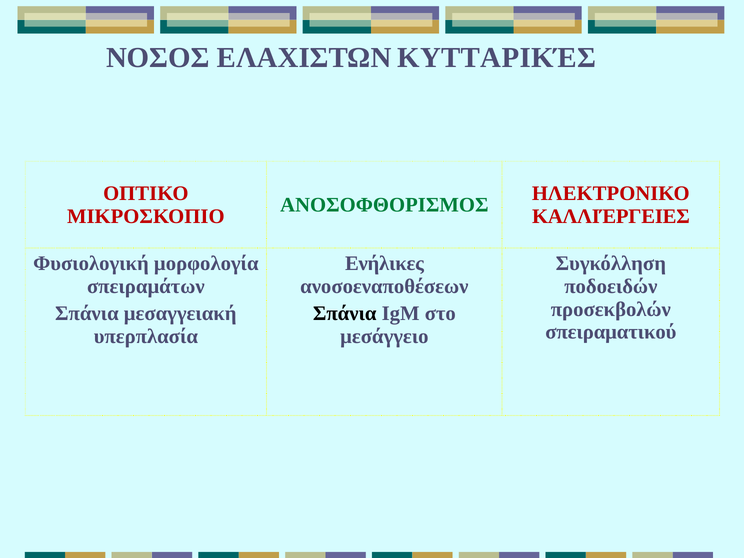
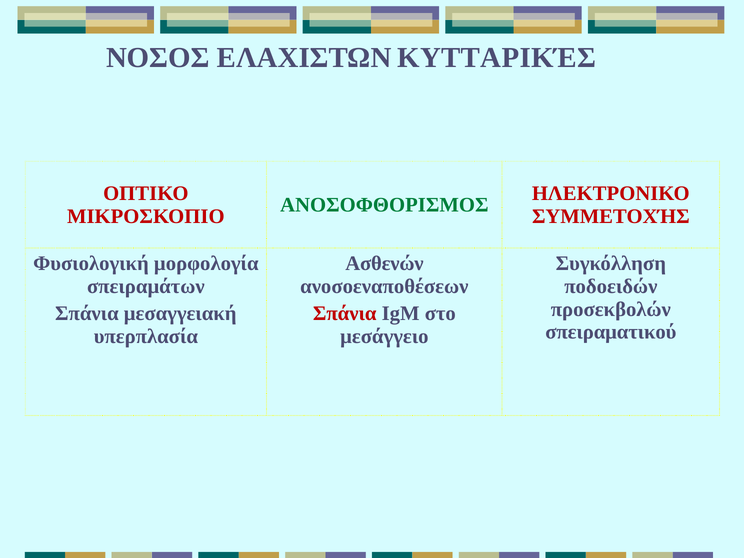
ΚΑΛΛΙΈΡΓΕΙΕΣ: ΚΑΛΛΙΈΡΓΕΙΕΣ -> ΣΥΜΜΕΤΟΧΉΣ
Ενήλικες: Ενήλικες -> Ασθενών
Σπάνια at (345, 313) colour: black -> red
